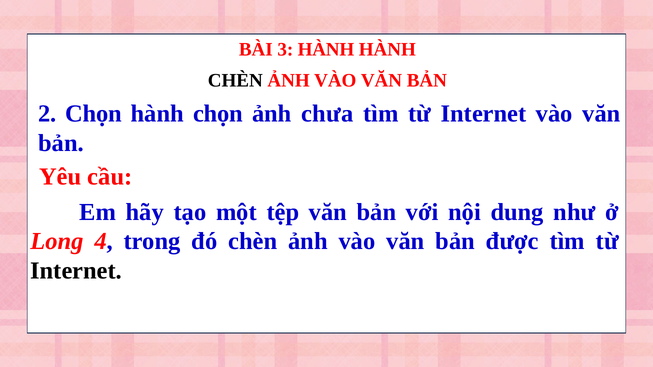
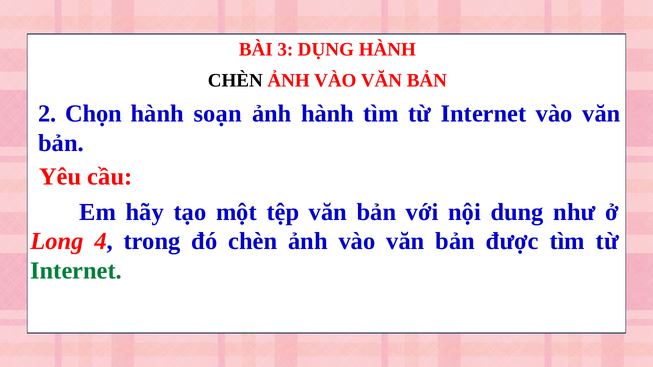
3 HÀNH: HÀNH -> DỤNG
hành chọn: chọn -> soạn
ảnh chưa: chưa -> hành
Internet at (76, 271) colour: black -> green
